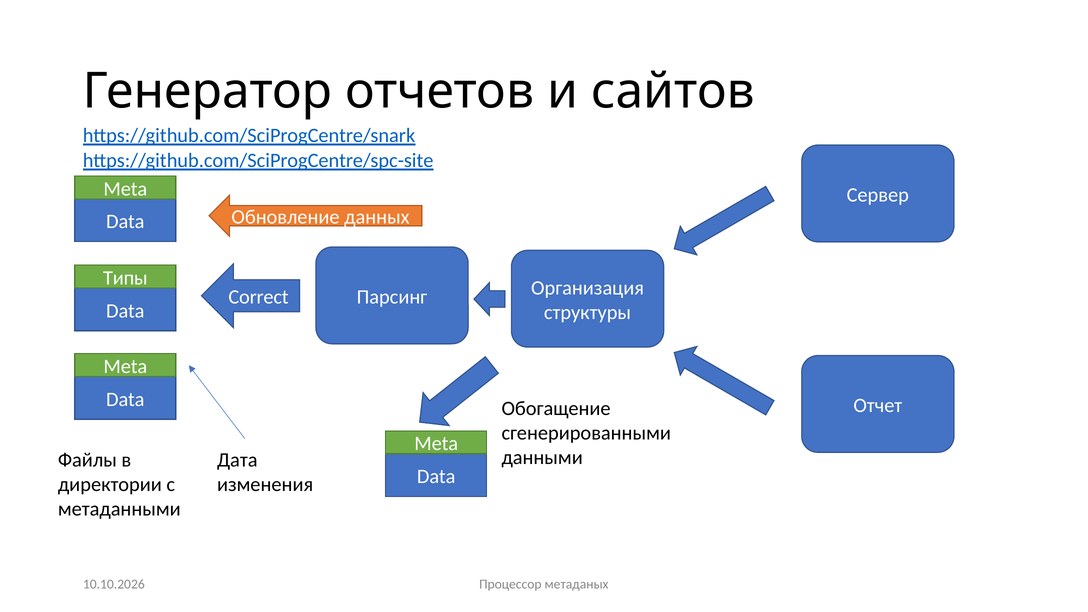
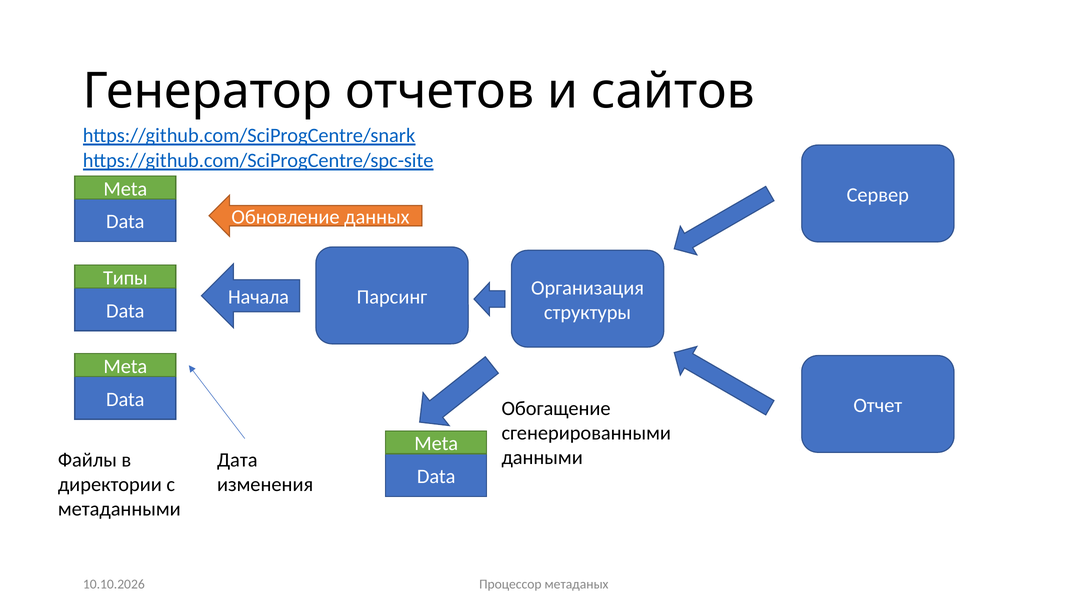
Correct: Correct -> Начала
